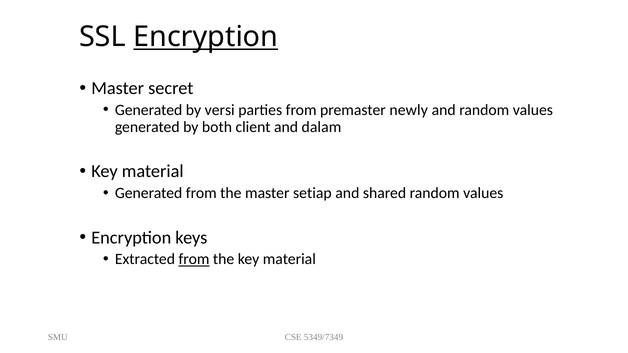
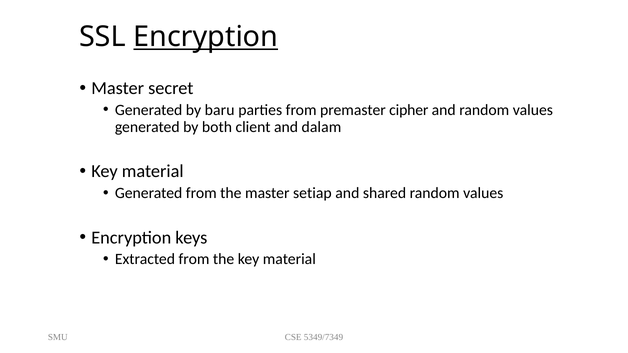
versi: versi -> baru
newly: newly -> cipher
from at (194, 259) underline: present -> none
